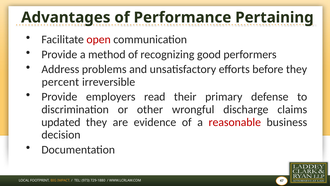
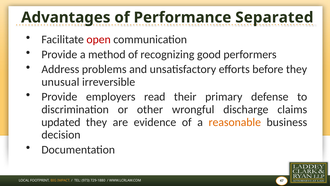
Pertaining: Pertaining -> Separated
percent: percent -> unusual
reasonable colour: red -> orange
